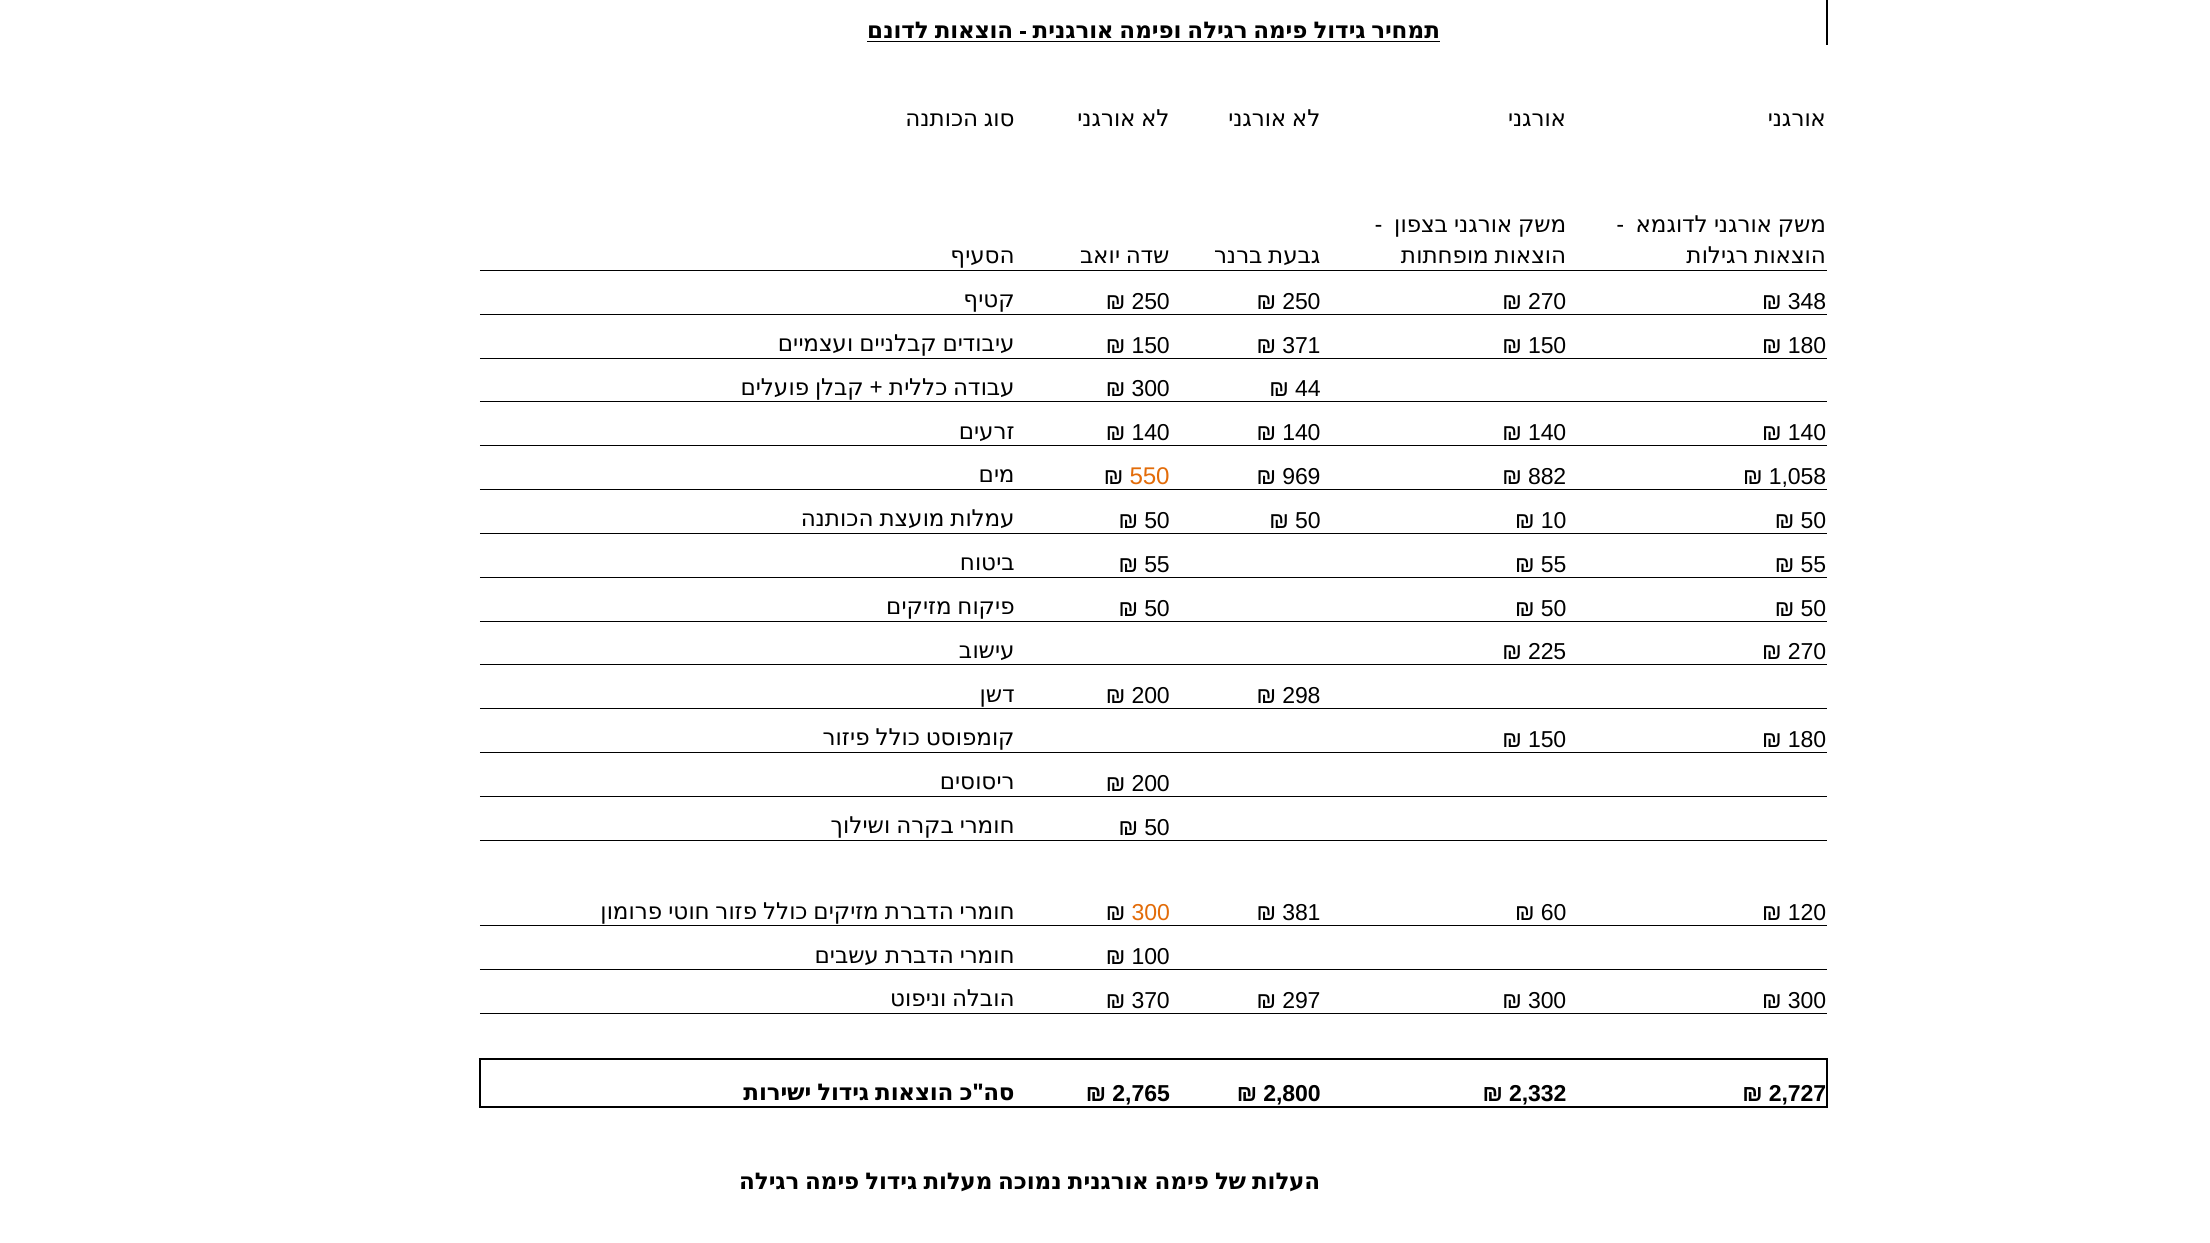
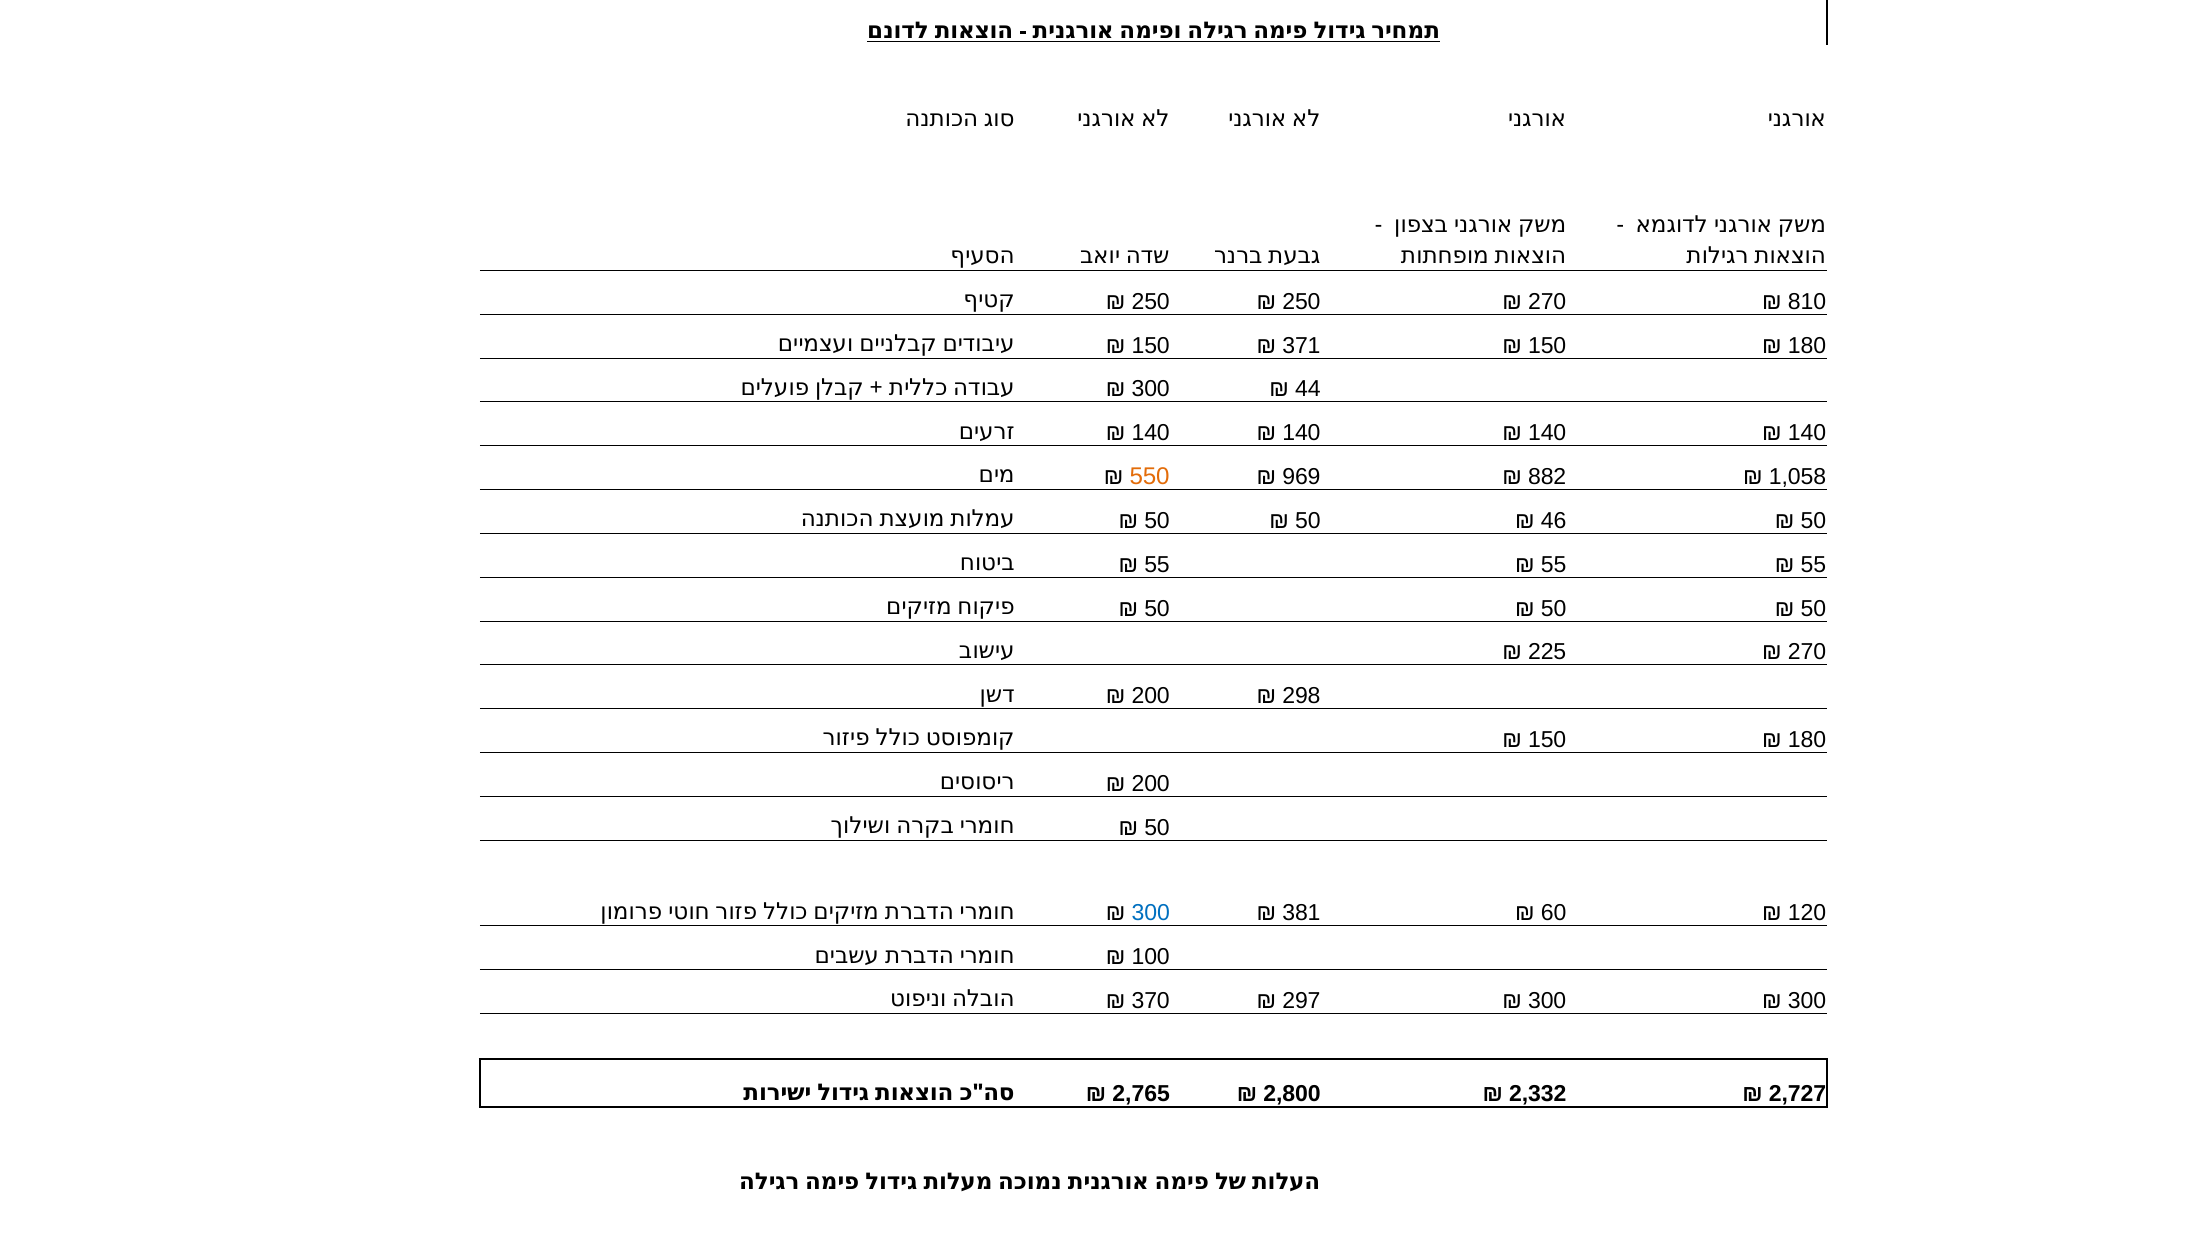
348: 348 -> 810
10: 10 -> 46
300 at (1151, 913) colour: orange -> blue
